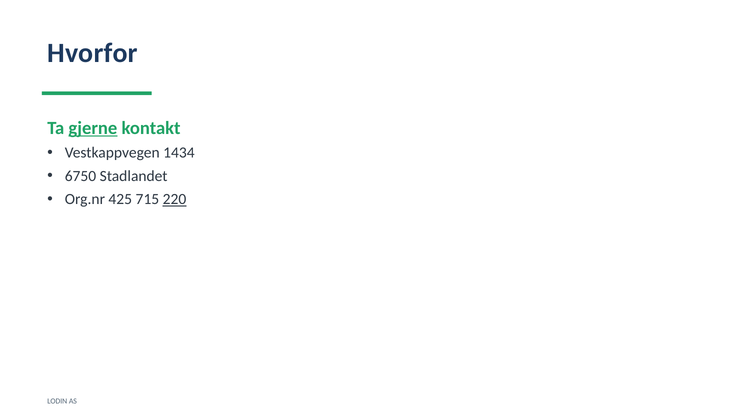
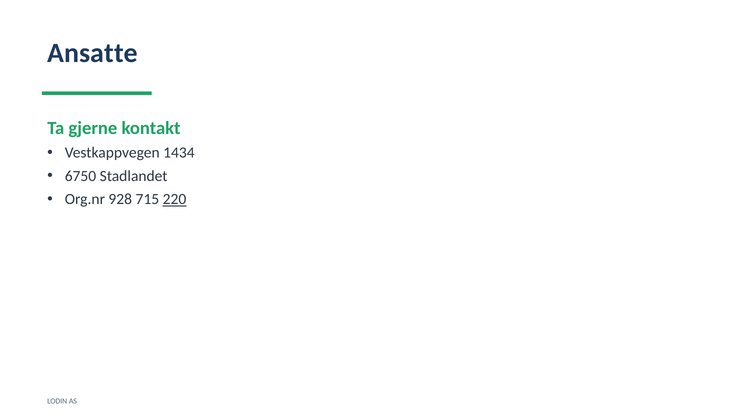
Hvorfor: Hvorfor -> Ansatte
gjerne underline: present -> none
425: 425 -> 928
